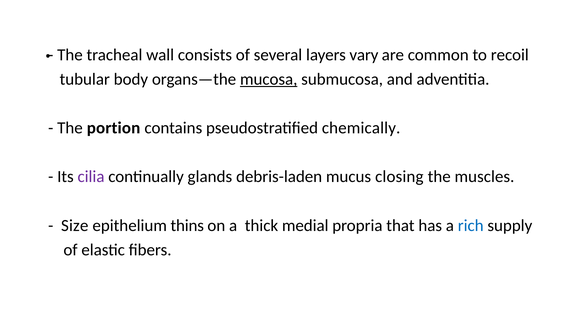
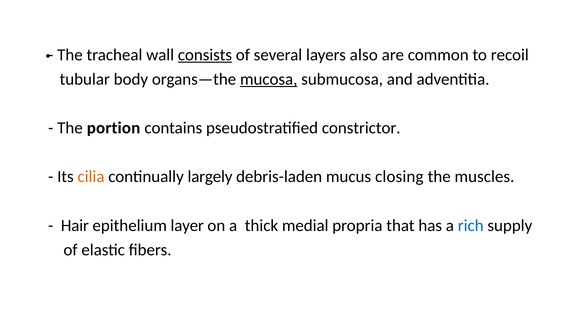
consists underline: none -> present
vary: vary -> also
chemically: chemically -> constrictor
cilia colour: purple -> orange
glands: glands -> largely
Size: Size -> Hair
thins: thins -> layer
